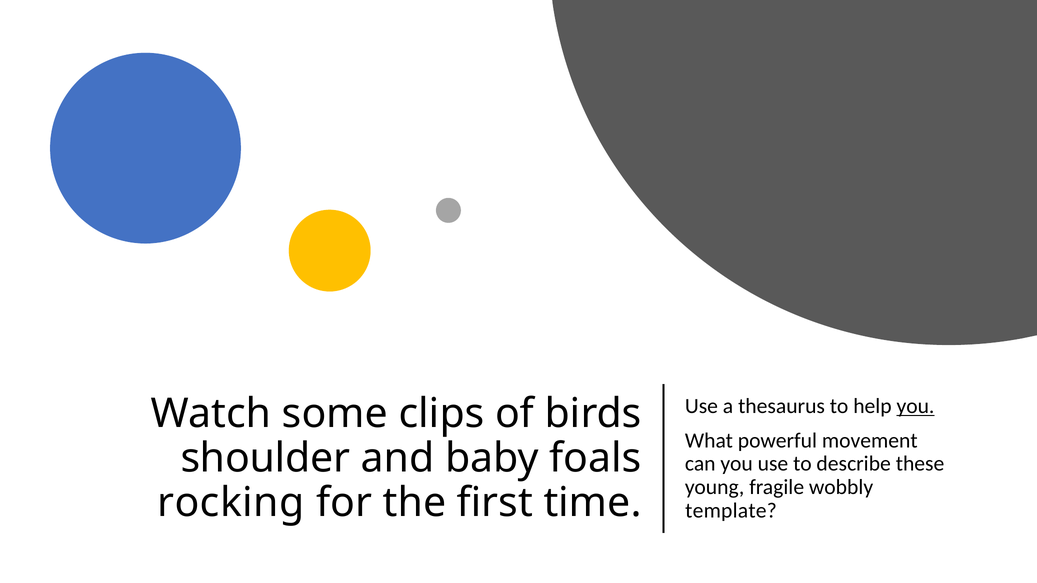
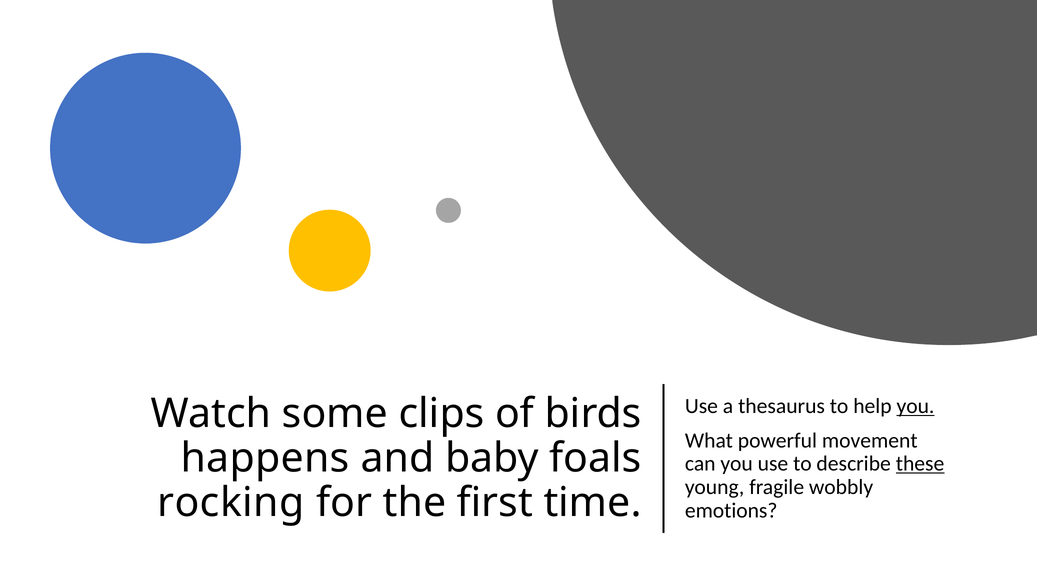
shoulder: shoulder -> happens
these underline: none -> present
template: template -> emotions
